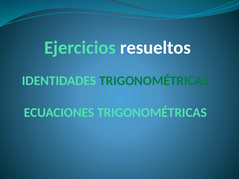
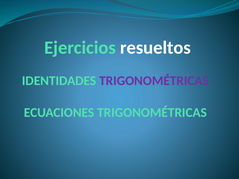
TRIGONOMÉTRICAS at (154, 81) colour: green -> purple
